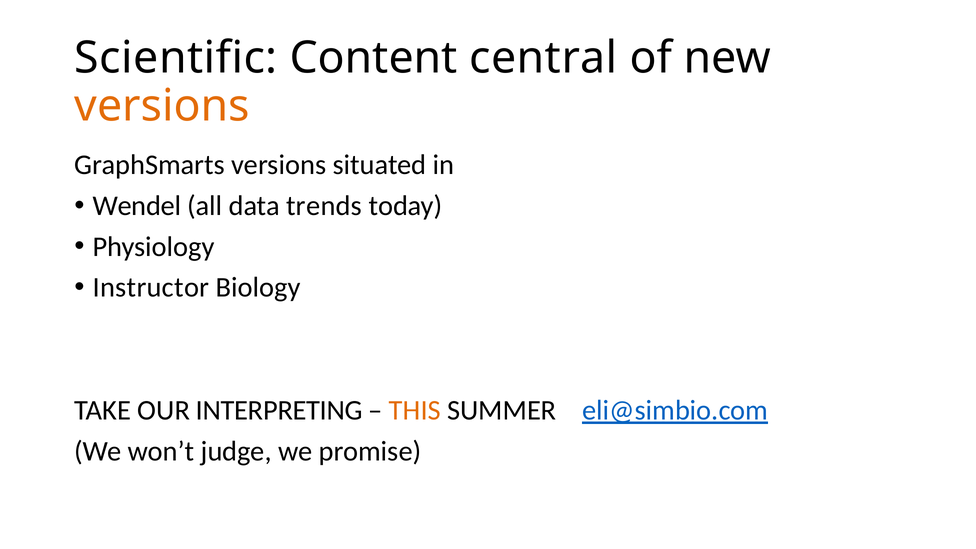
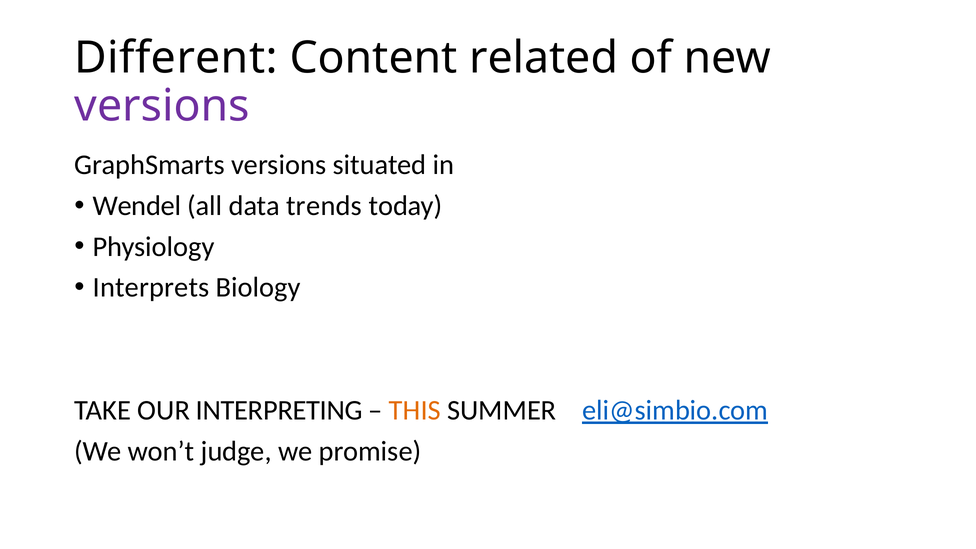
Scientific: Scientific -> Different
central: central -> related
versions at (162, 106) colour: orange -> purple
Instructor: Instructor -> Interprets
